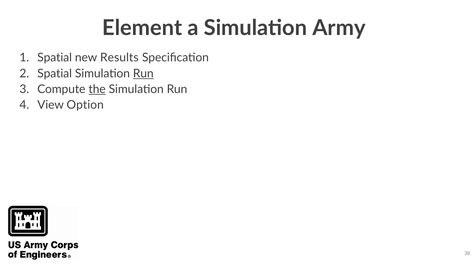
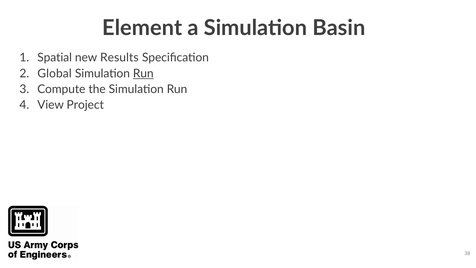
Army: Army -> Basin
Spatial at (55, 73): Spatial -> Global
the underline: present -> none
Option: Option -> Project
